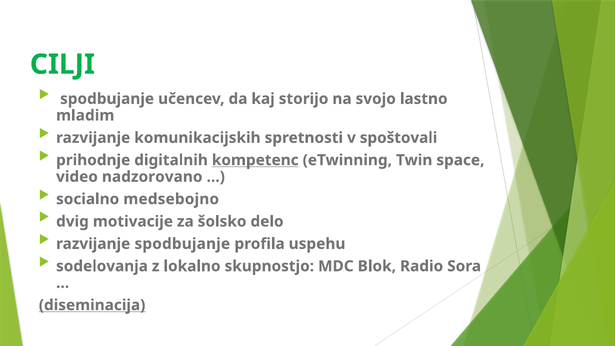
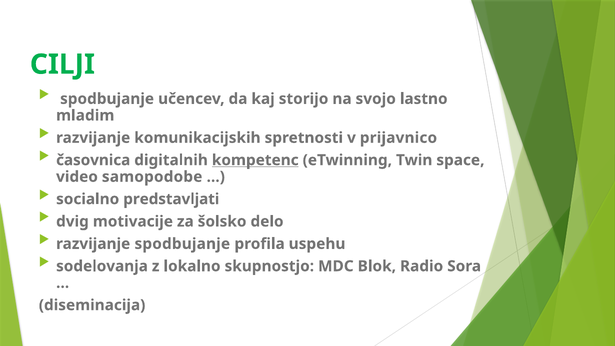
spoštovali: spoštovali -> prijavnico
prihodnje: prihodnje -> časovnica
nadzorovano: nadzorovano -> samopodobe
medsebojno: medsebojno -> predstavljati
diseminacija underline: present -> none
